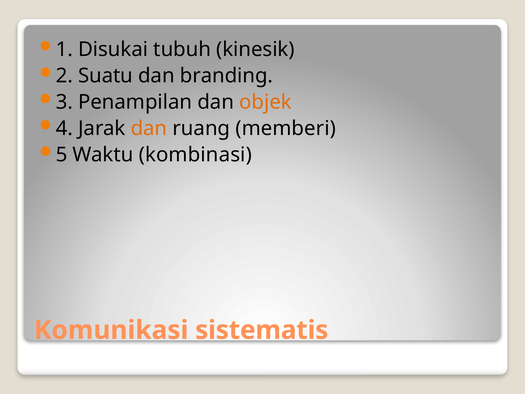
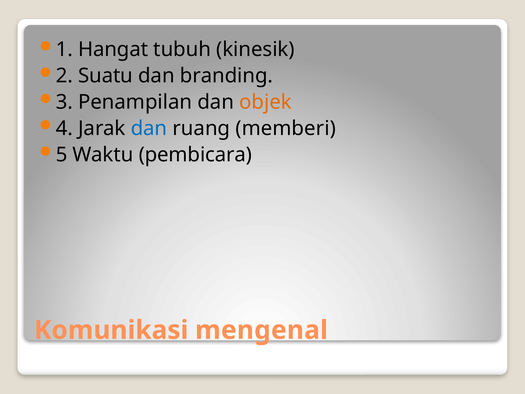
Disukai: Disukai -> Hangat
dan at (149, 128) colour: orange -> blue
kombinasi: kombinasi -> pembicara
sistematis: sistematis -> mengenal
